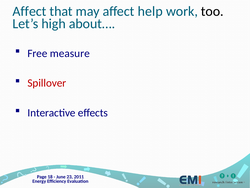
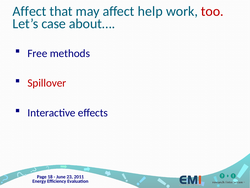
too colour: black -> red
high: high -> case
measure: measure -> methods
